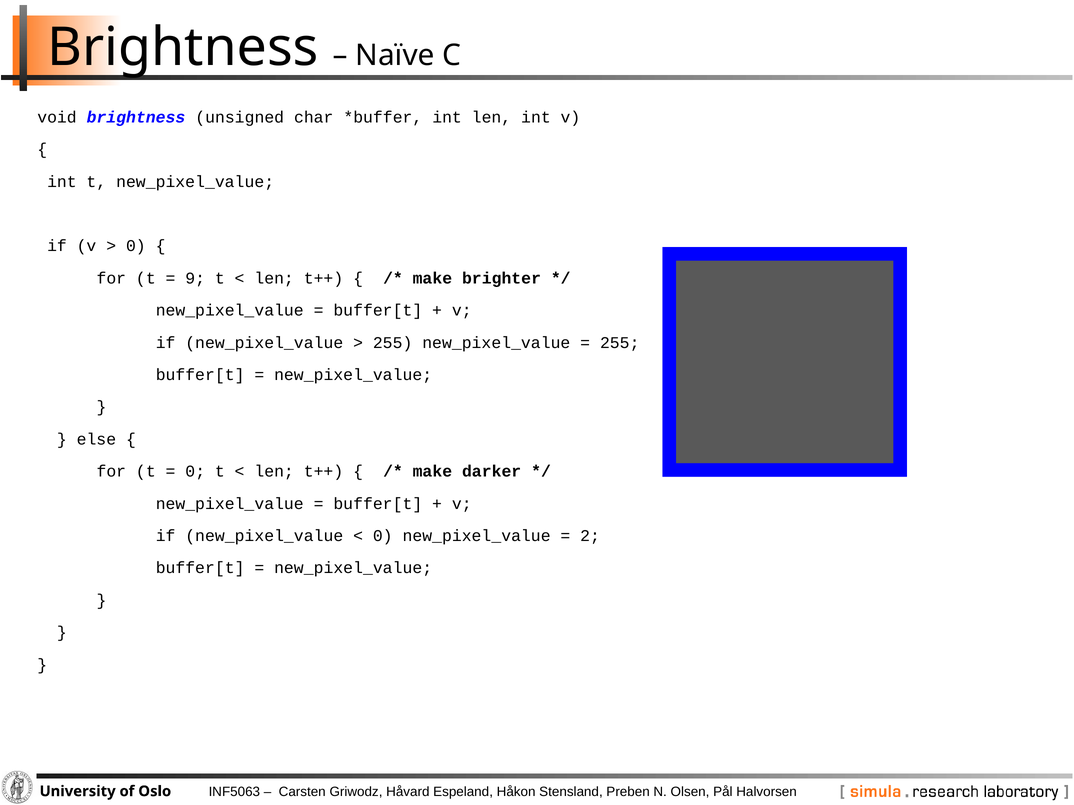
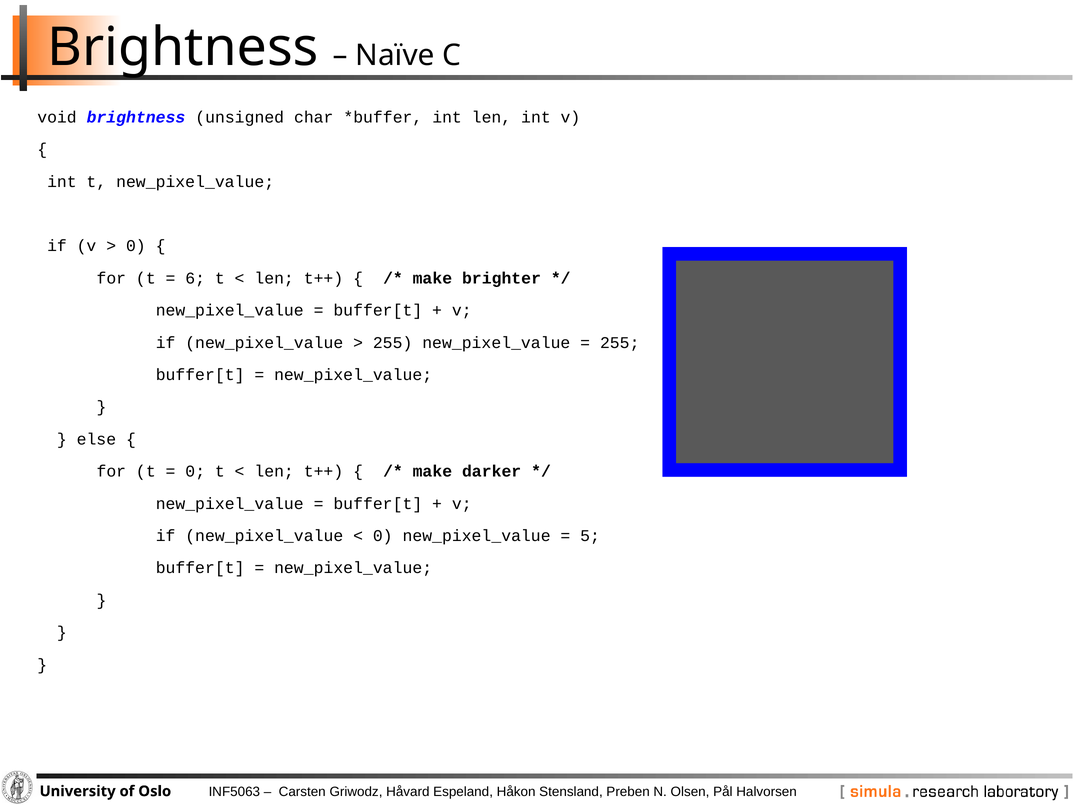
9: 9 -> 6
2: 2 -> 5
